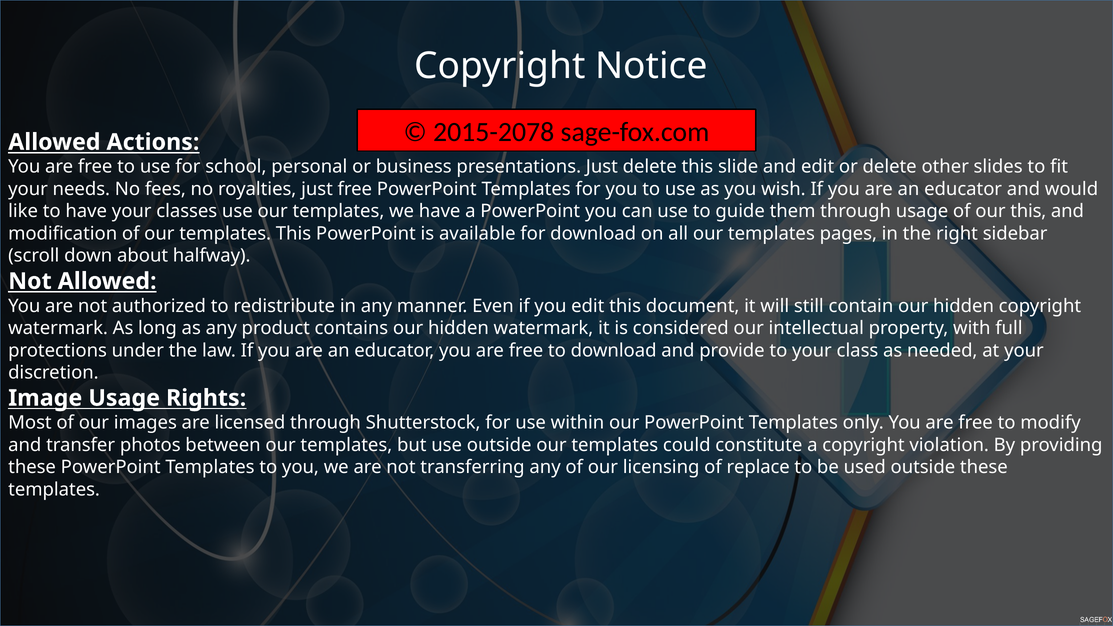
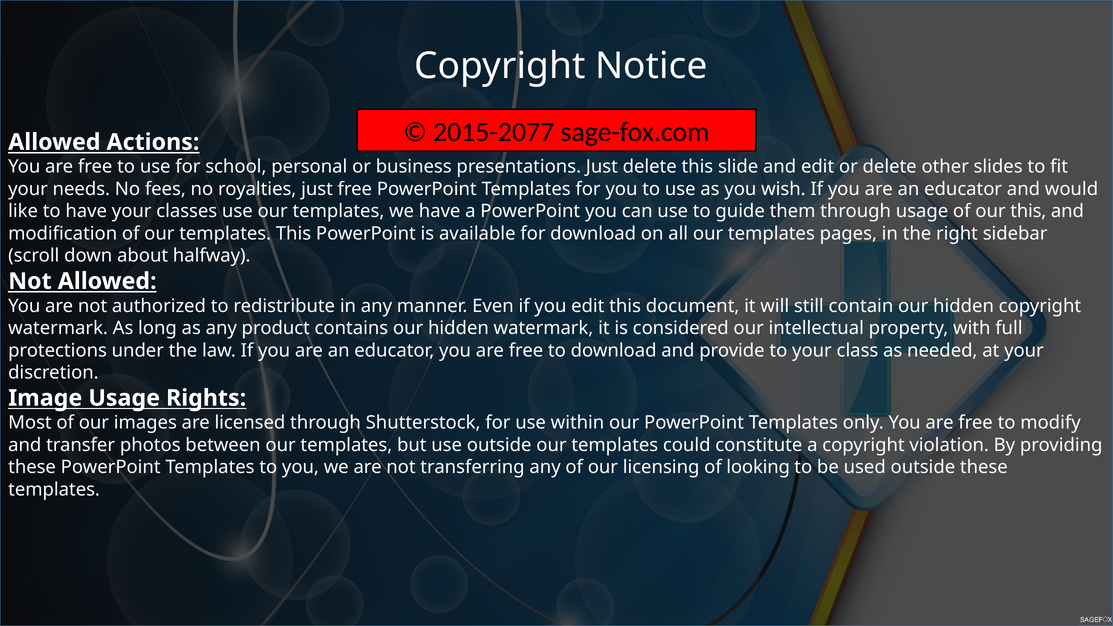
2015-2078: 2015-2078 -> 2015-2077
replace: replace -> looking
